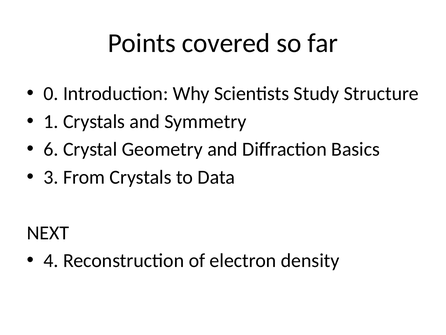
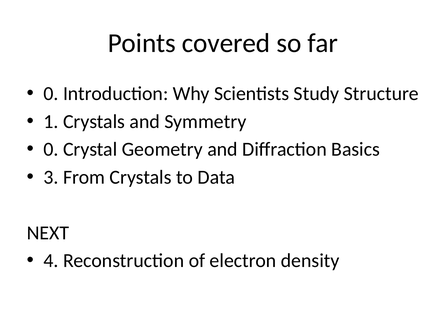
6 at (51, 149): 6 -> 0
